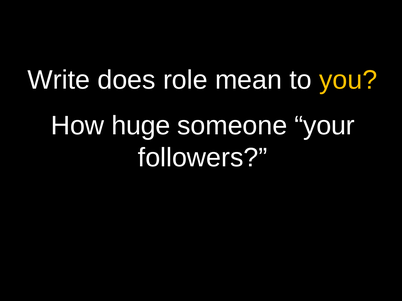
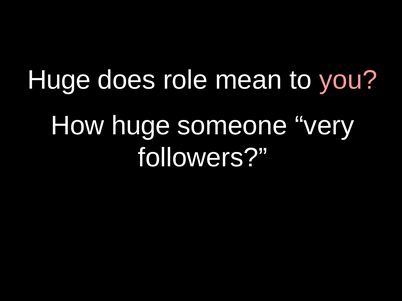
Write at (59, 80): Write -> Huge
you colour: yellow -> pink
your: your -> very
